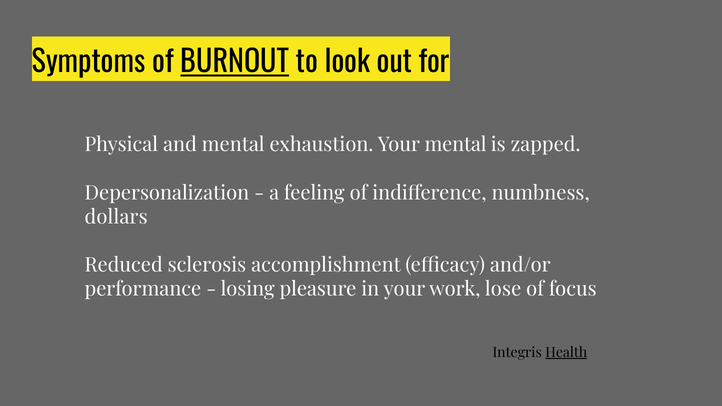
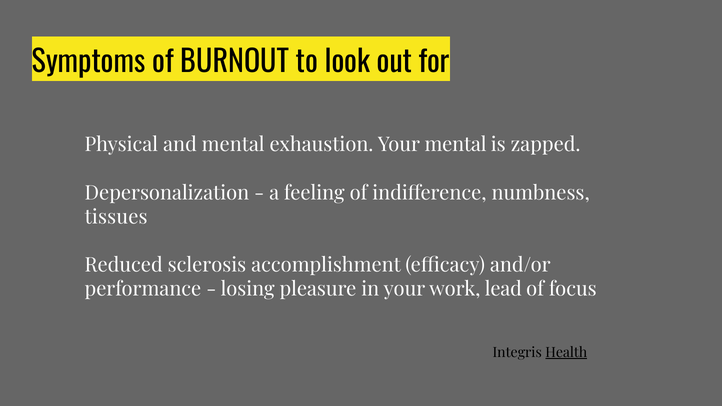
BURNOUT underline: present -> none
dollars: dollars -> tissues
lose: lose -> lead
